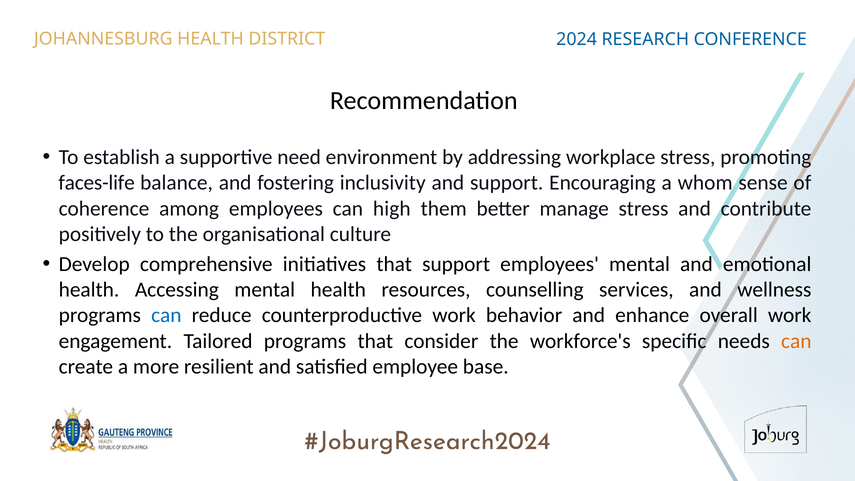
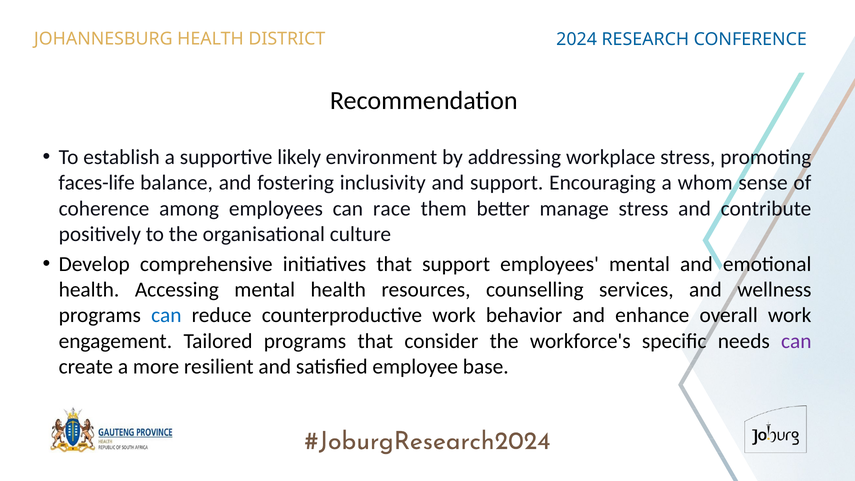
need: need -> likely
high: high -> race
can at (796, 341) colour: orange -> purple
